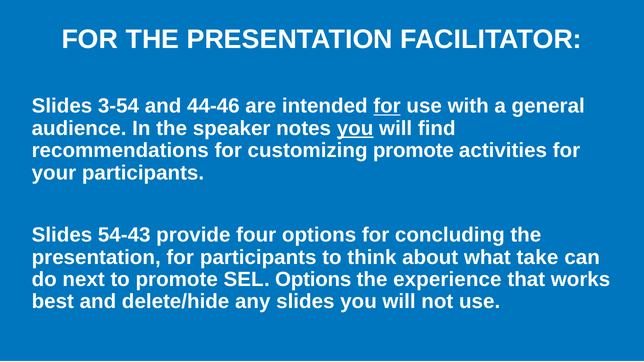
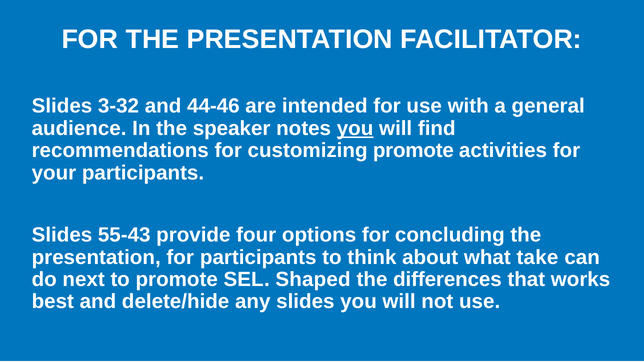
3-54: 3-54 -> 3-32
for at (387, 106) underline: present -> none
54-43: 54-43 -> 55-43
SEL Options: Options -> Shaped
experience: experience -> differences
